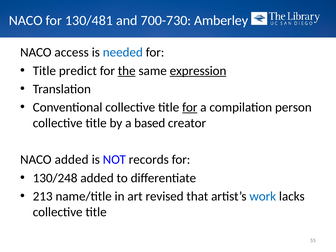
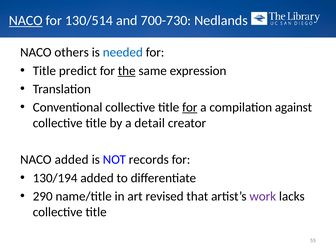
NACO at (26, 21) underline: none -> present
130/481: 130/481 -> 130/514
Amberley: Amberley -> Nedlands
access: access -> others
expression underline: present -> none
person: person -> against
based: based -> detail
130/248: 130/248 -> 130/194
213: 213 -> 290
work colour: blue -> purple
